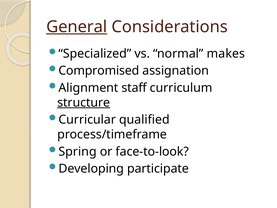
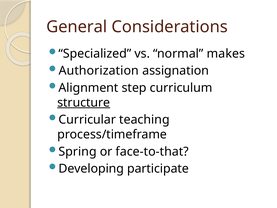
General underline: present -> none
Compromised: Compromised -> Authorization
staff: staff -> step
qualified: qualified -> teaching
face-to-look: face-to-look -> face-to-that
